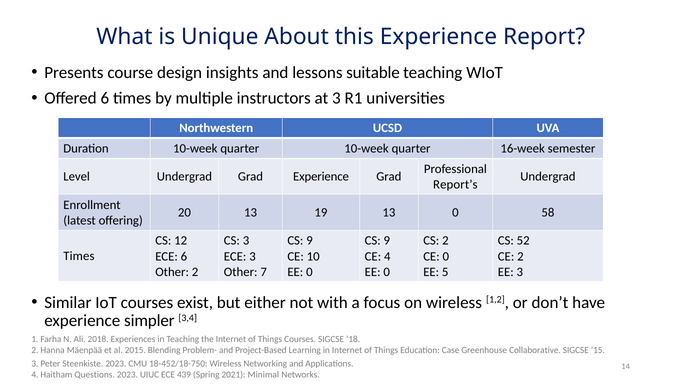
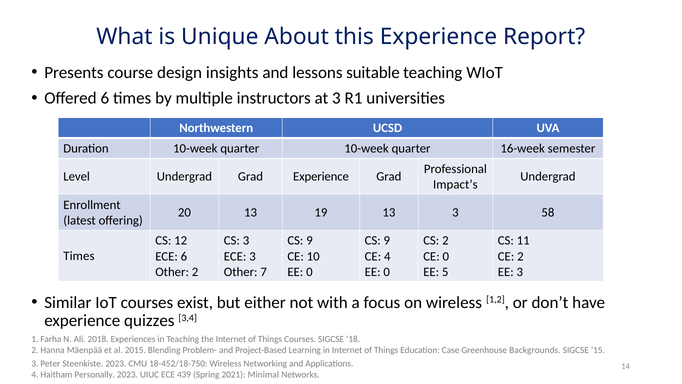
Report’s: Report’s -> Impact’s
13 0: 0 -> 3
52: 52 -> 11
simpler: simpler -> quizzes
Collaborative: Collaborative -> Backgrounds
Questions: Questions -> Personally
